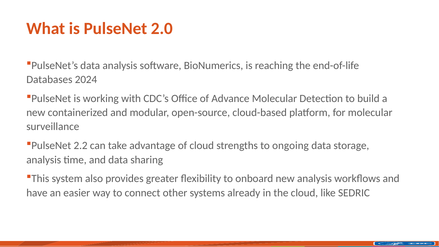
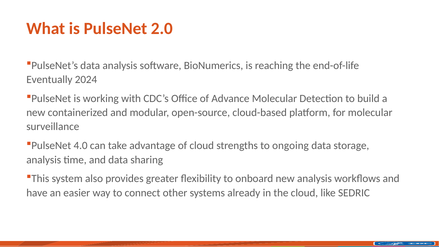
Databases: Databases -> Eventually
2.2: 2.2 -> 4.0
